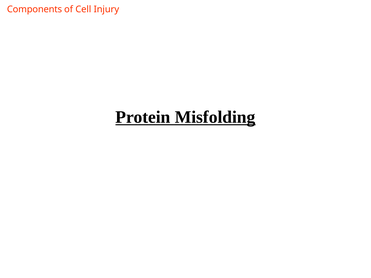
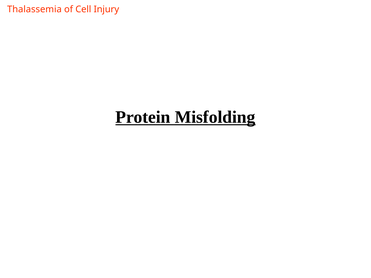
Components: Components -> Thalassemia
